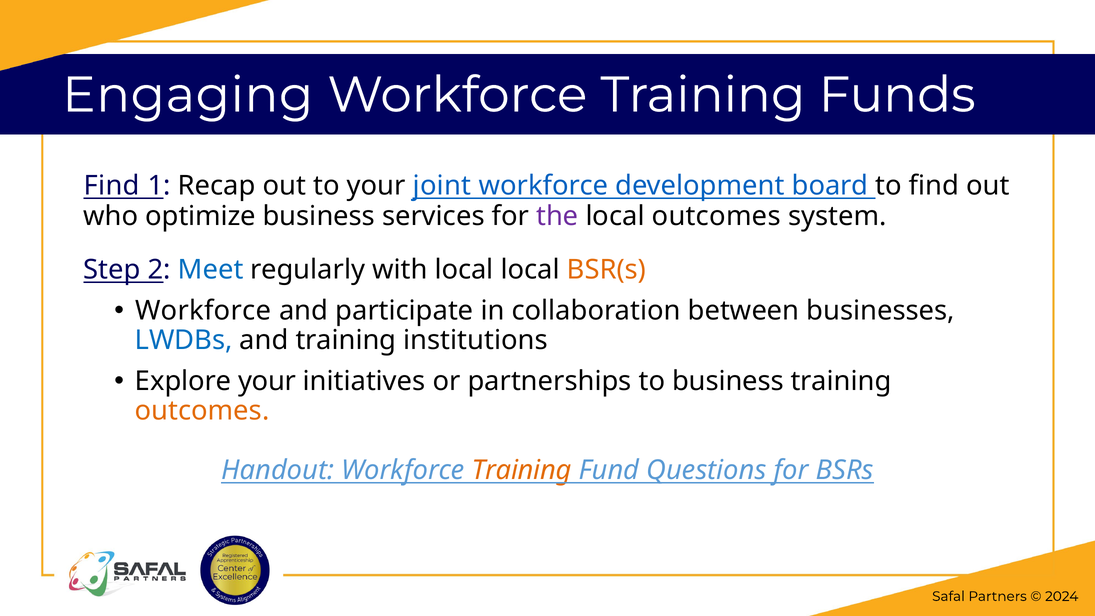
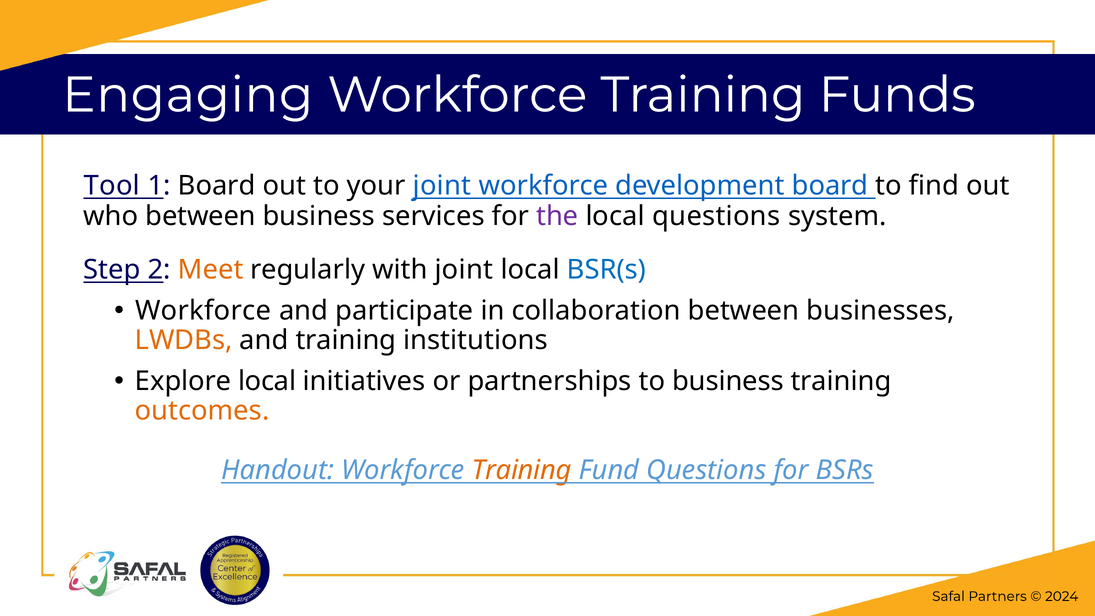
Find at (112, 186): Find -> Tool
1 Recap: Recap -> Board
who optimize: optimize -> between
local outcomes: outcomes -> questions
Meet colour: blue -> orange
with local: local -> joint
BSR(s colour: orange -> blue
LWDBs colour: blue -> orange
Explore your: your -> local
